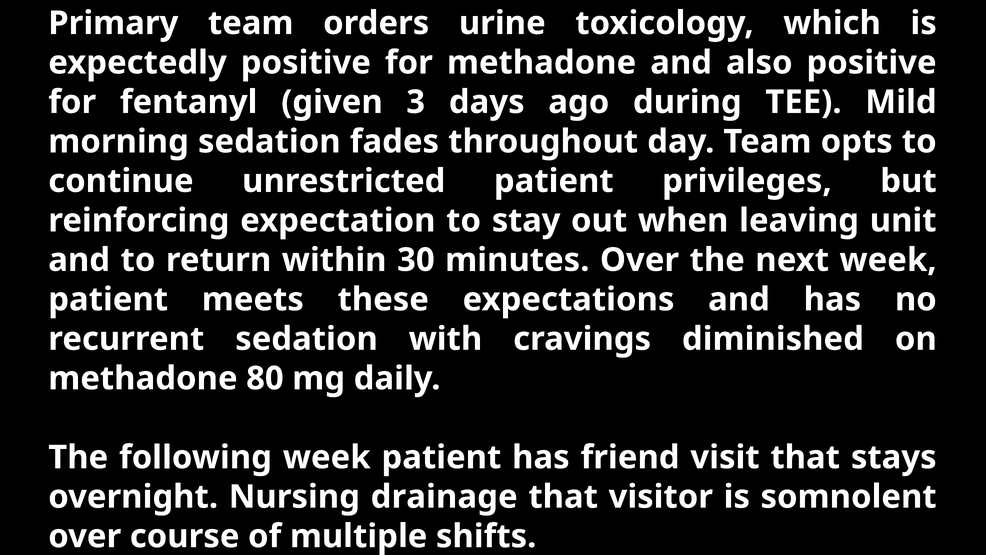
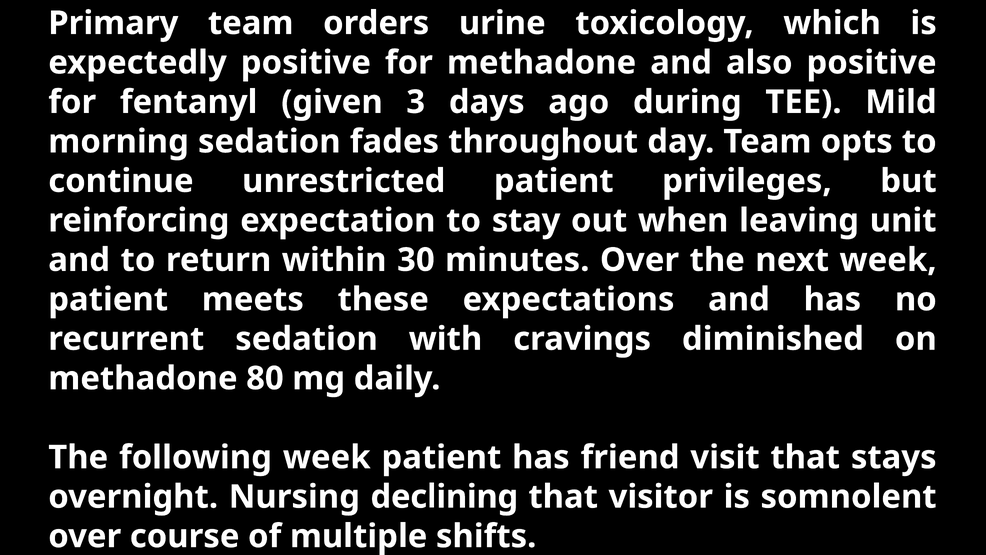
drainage: drainage -> declining
